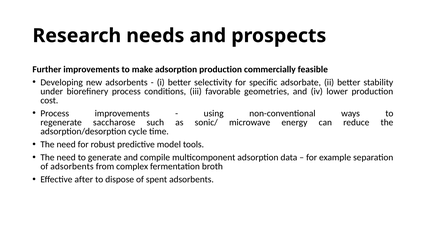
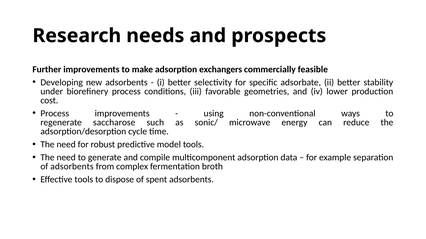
adsorption production: production -> exchangers
Effective after: after -> tools
